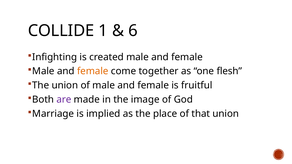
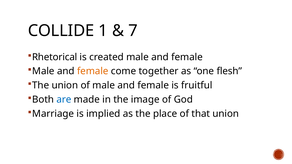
6: 6 -> 7
Infighting: Infighting -> Rhetorical
are colour: purple -> blue
